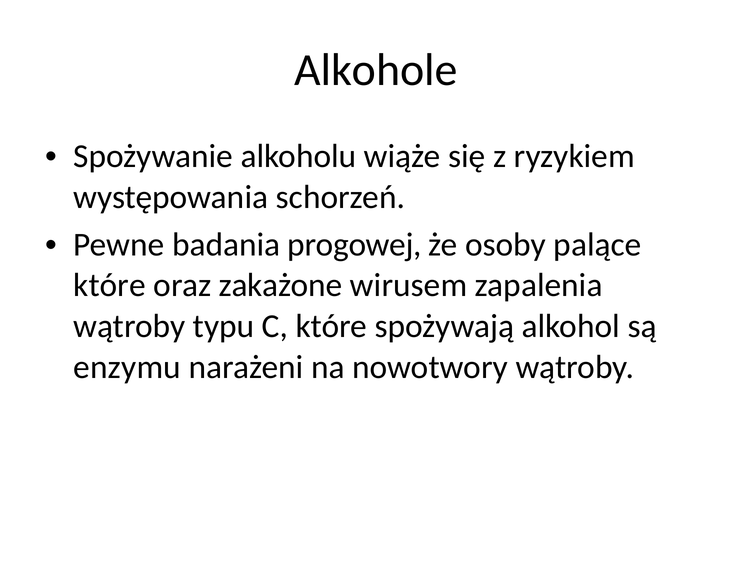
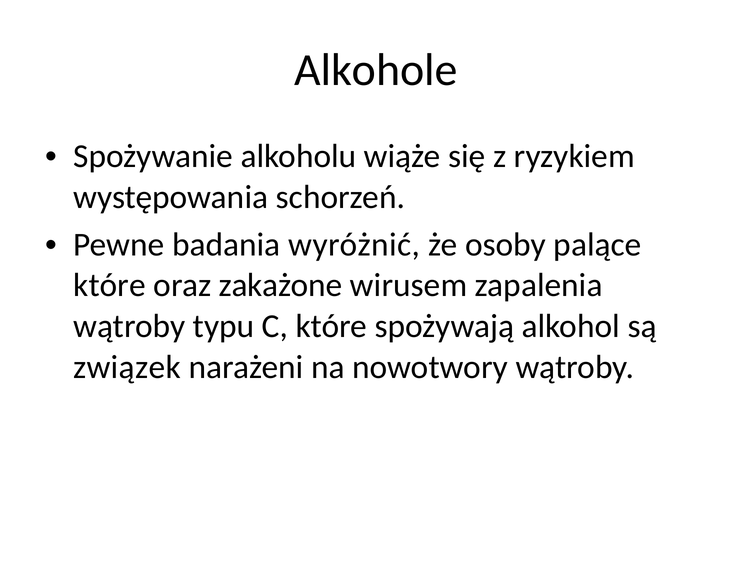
progowej: progowej -> wyróżnić
enzymu: enzymu -> związek
